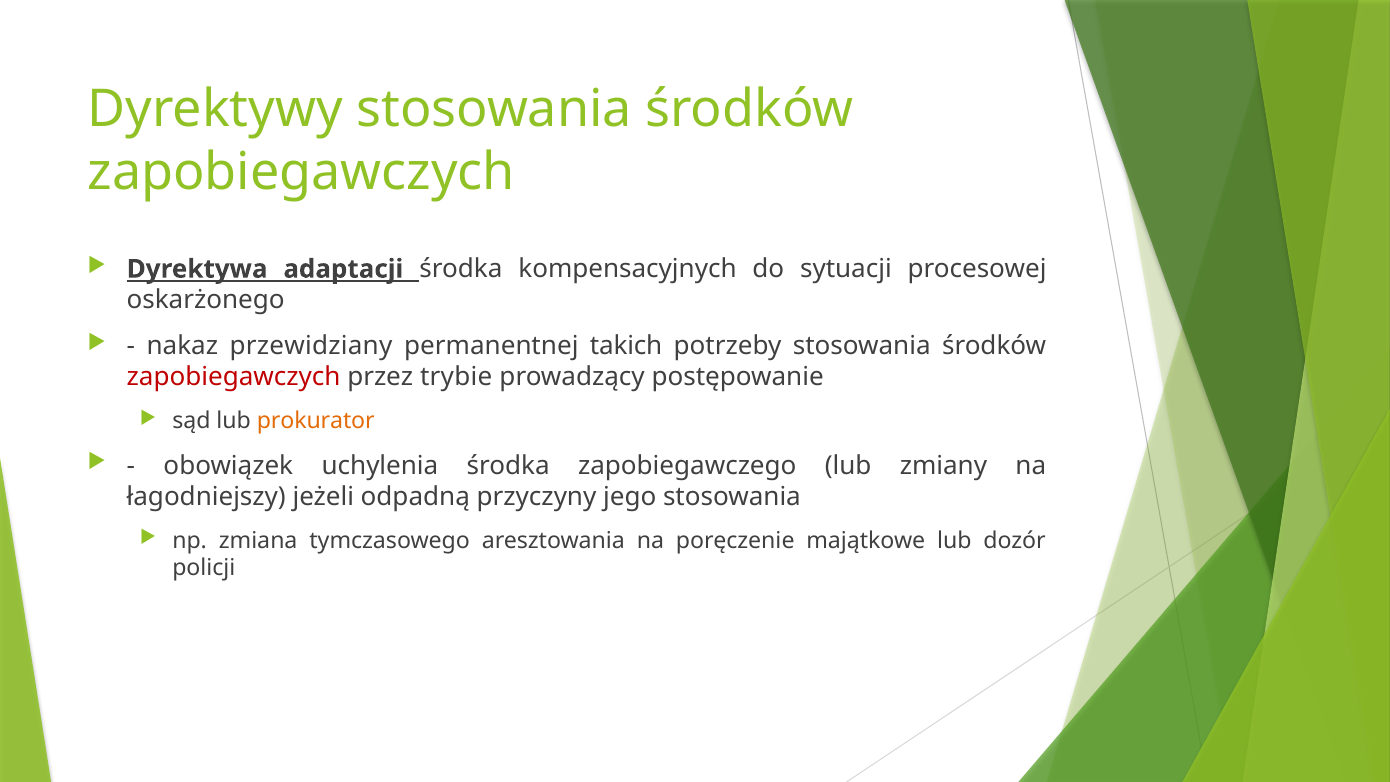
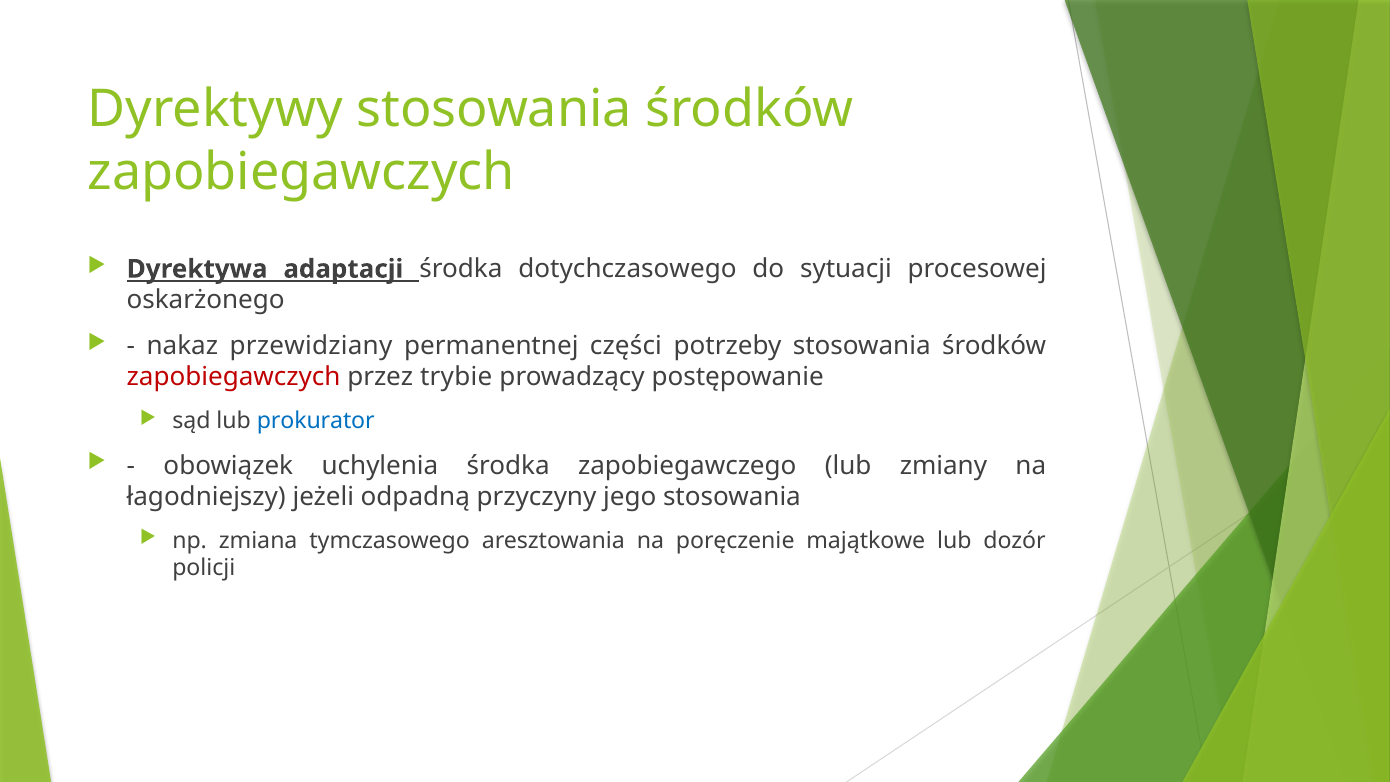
kompensacyjnych: kompensacyjnych -> dotychczasowego
takich: takich -> części
prokurator colour: orange -> blue
